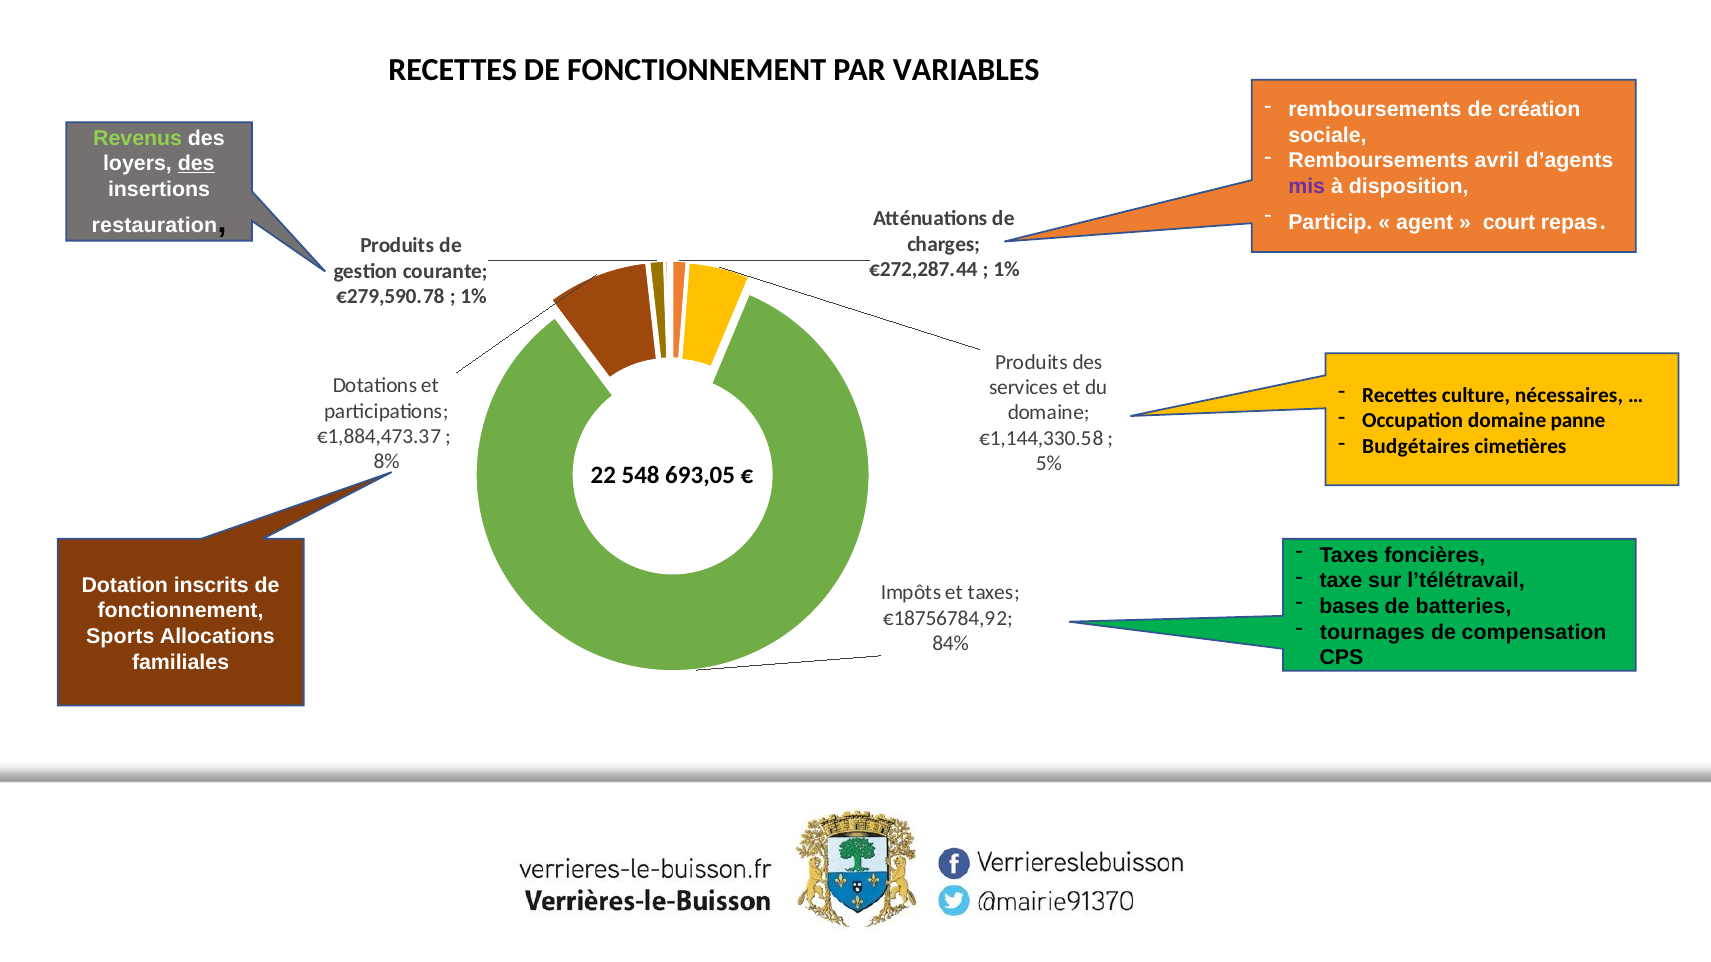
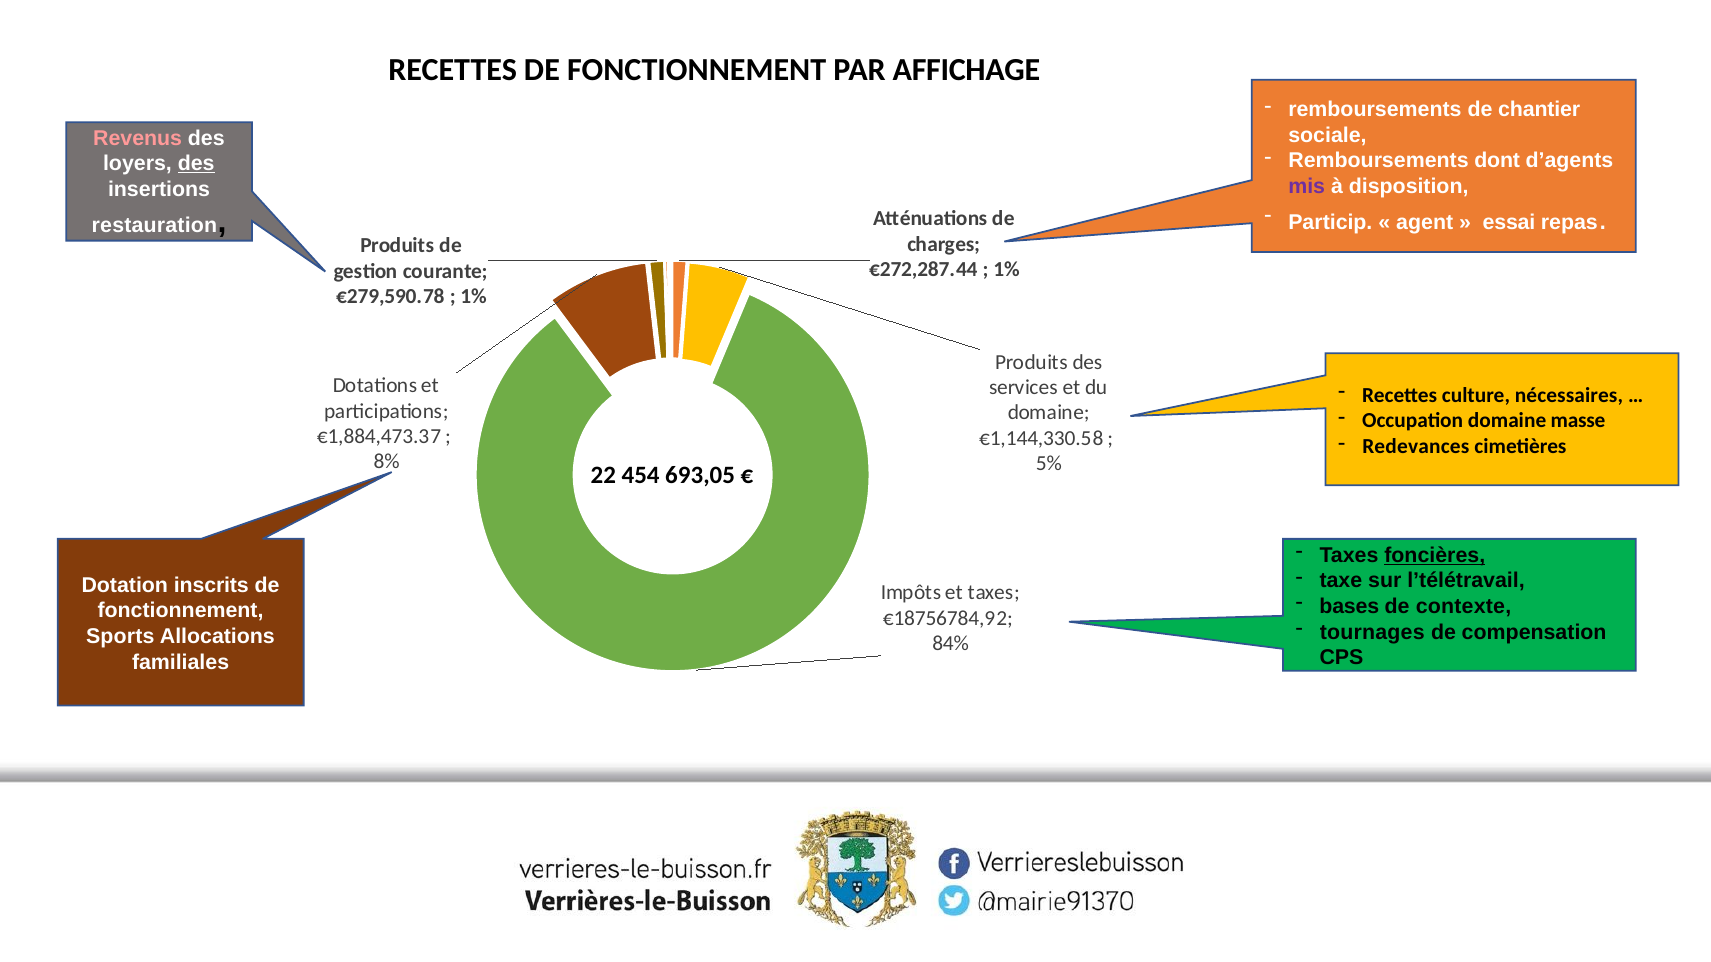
VARIABLES: VARIABLES -> AFFICHAGE
création: création -> chantier
Revenus colour: light green -> pink
avril: avril -> dont
court: court -> essai
panne: panne -> masse
Budgétaires: Budgétaires -> Redevances
548: 548 -> 454
foncières underline: none -> present
batteries: batteries -> contexte
